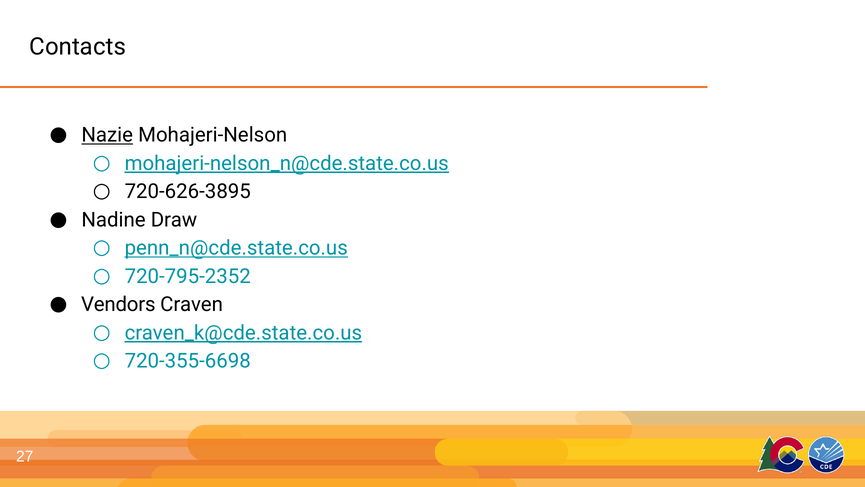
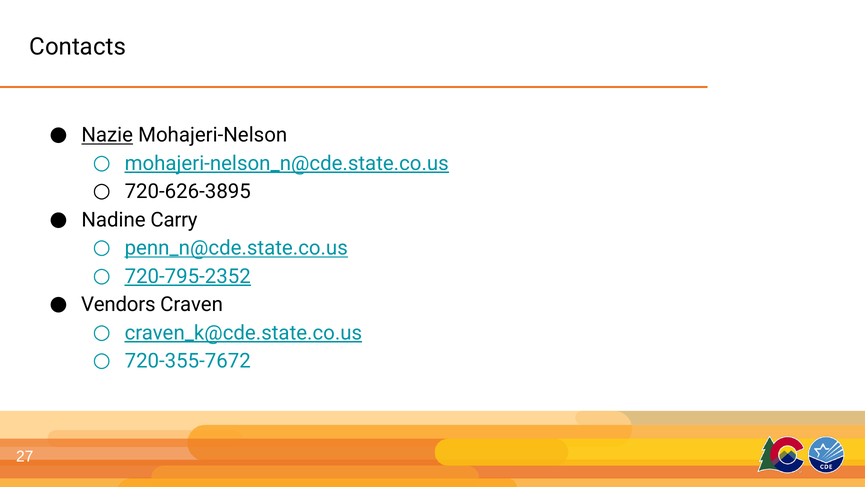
Draw: Draw -> Carry
720-795-2352 underline: none -> present
720-355-6698: 720-355-6698 -> 720-355-7672
